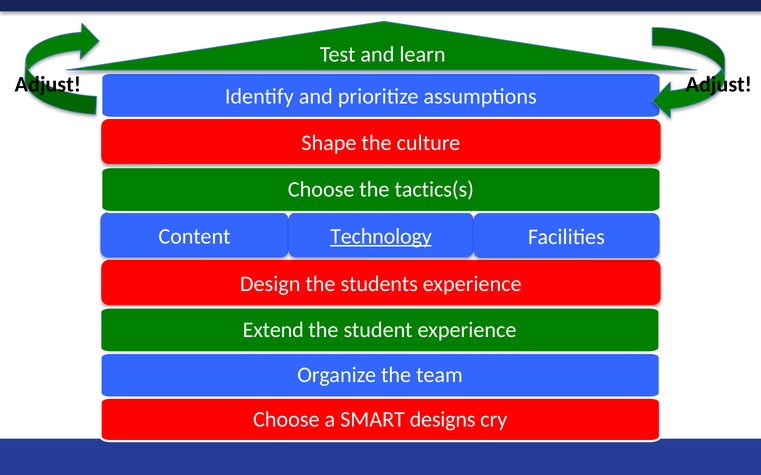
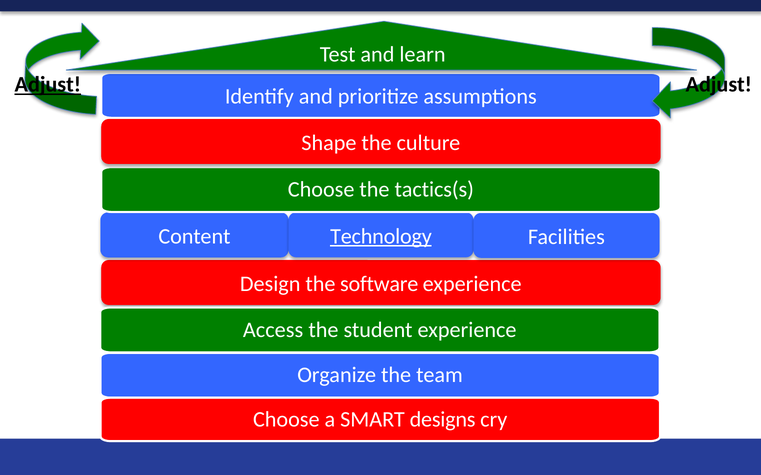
Adjust at (48, 85) underline: none -> present
students: students -> software
Extend: Extend -> Access
